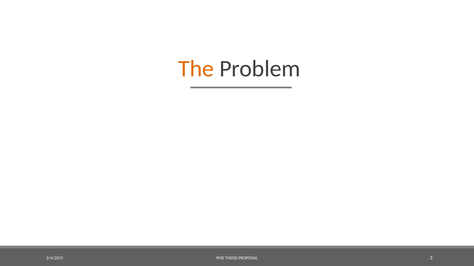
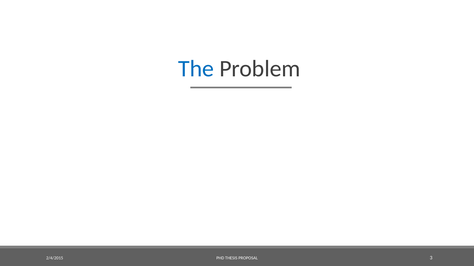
The colour: orange -> blue
